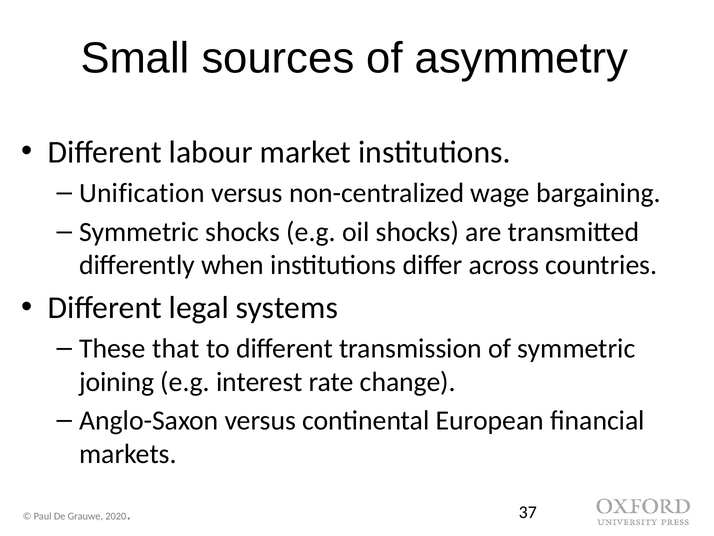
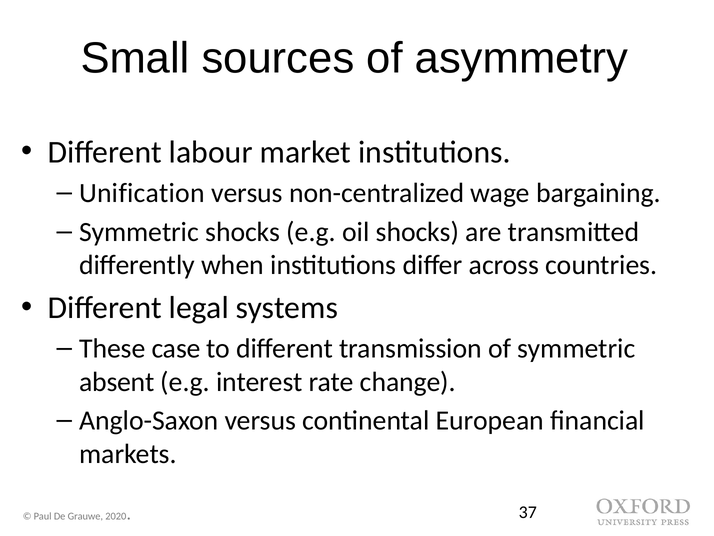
that: that -> case
joining: joining -> absent
